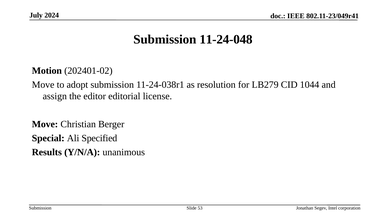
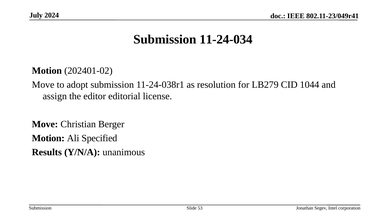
11-24-048: 11-24-048 -> 11-24-034
Special at (48, 138): Special -> Motion
